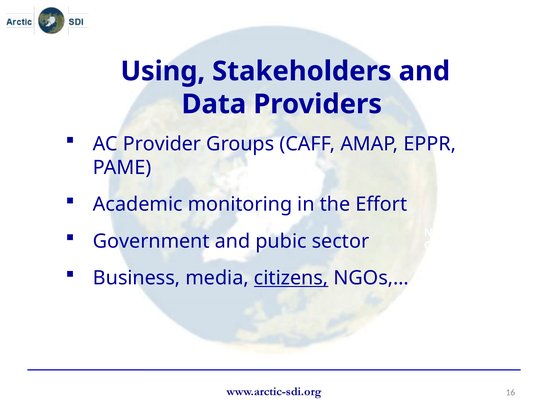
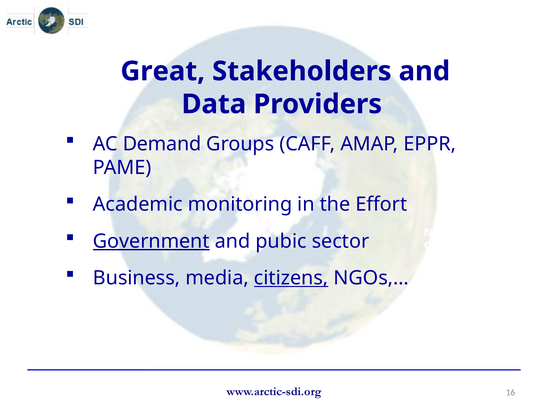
Using: Using -> Great
Provider: Provider -> Demand
Government underline: none -> present
